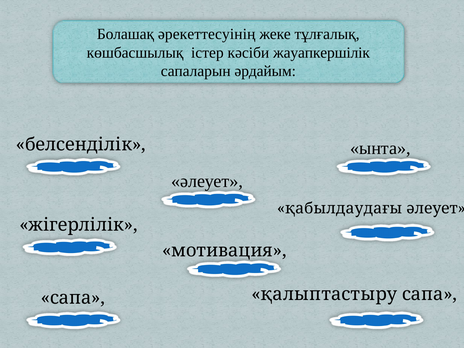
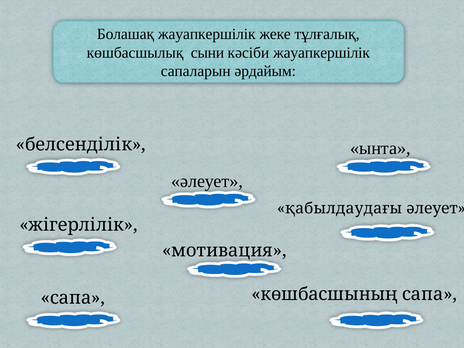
Болашақ әрекеттесуінің: әрекеттесуінің -> жауапкершілік
істер: істер -> сыни
қалыптастыру: қалыптастыру -> көшбасшының
